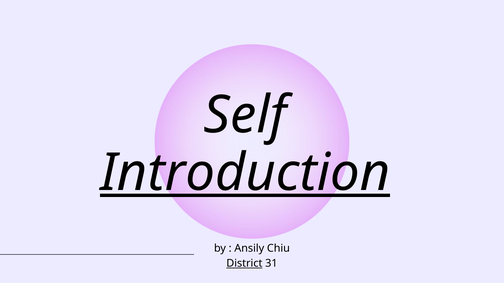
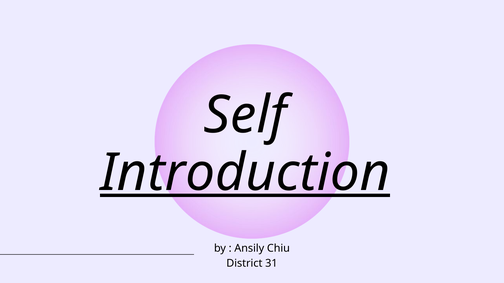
District underline: present -> none
